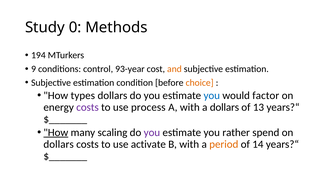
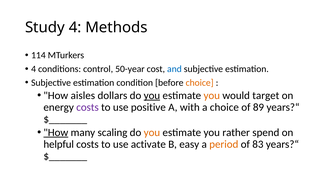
Study 0: 0 -> 4
194: 194 -> 114
9 at (34, 69): 9 -> 4
93-year: 93-year -> 50-year
and colour: orange -> blue
types: types -> aisles
you at (152, 96) underline: none -> present
you at (212, 96) colour: blue -> orange
factor: factor -> target
process: process -> positive
a dollars: dollars -> choice
13: 13 -> 89
you at (152, 133) colour: purple -> orange
dollars at (59, 145): dollars -> helpful
B with: with -> easy
14: 14 -> 83
